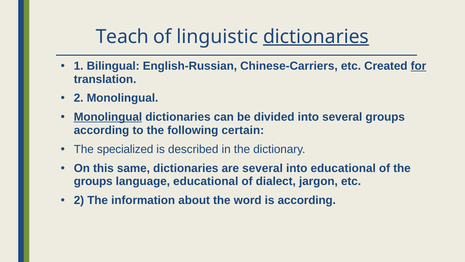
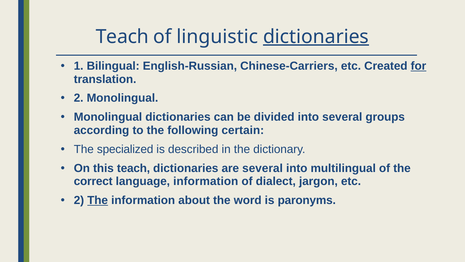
Monolingual at (108, 117) underline: present -> none
this same: same -> teach
into educational: educational -> multilingual
groups at (93, 181): groups -> correct
language educational: educational -> information
The at (98, 200) underline: none -> present
is according: according -> paronyms
